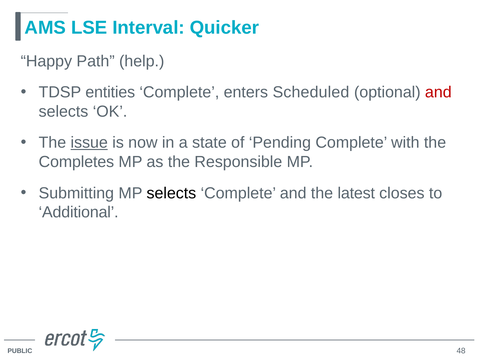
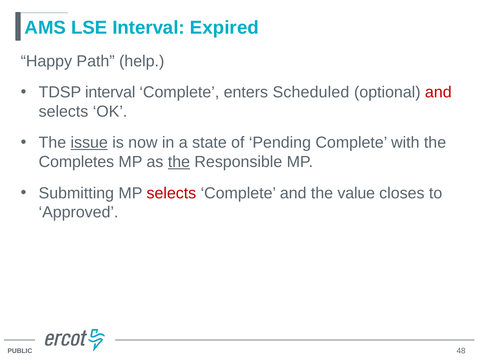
Quicker: Quicker -> Expired
TDSP entities: entities -> interval
the at (179, 162) underline: none -> present
selects at (171, 193) colour: black -> red
latest: latest -> value
Additional: Additional -> Approved
